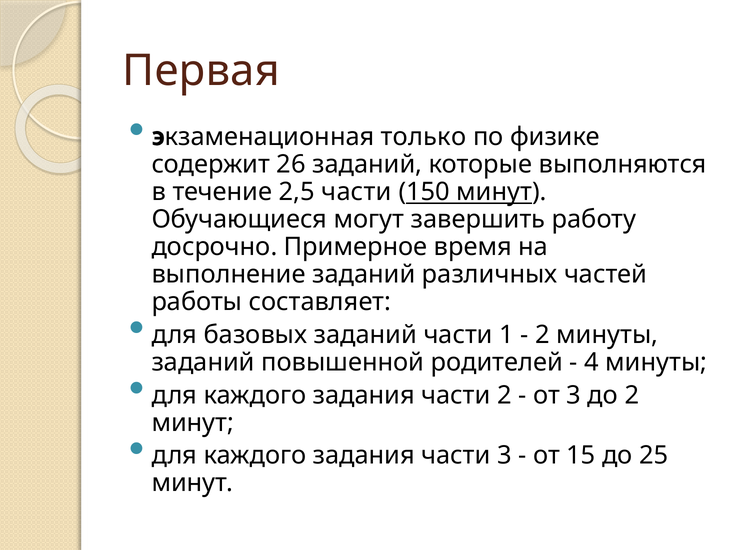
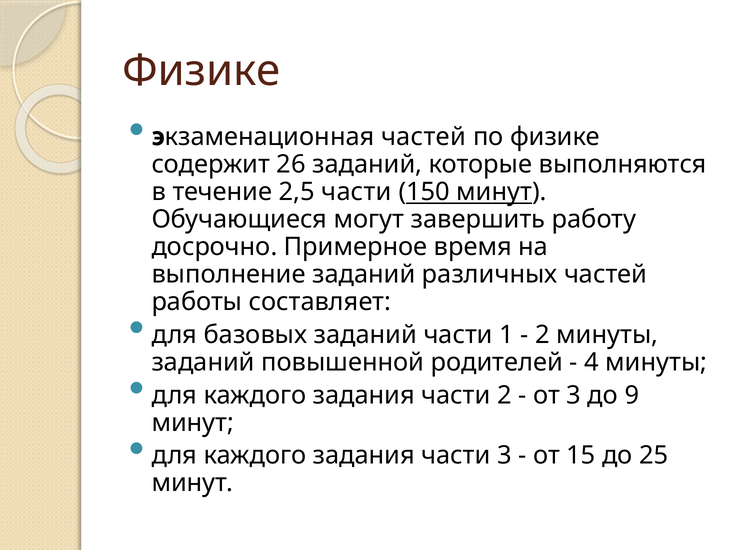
Первая at (201, 71): Первая -> Физике
только at (424, 137): только -> частей
до 2: 2 -> 9
